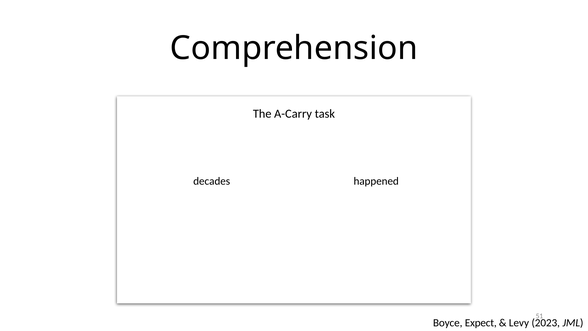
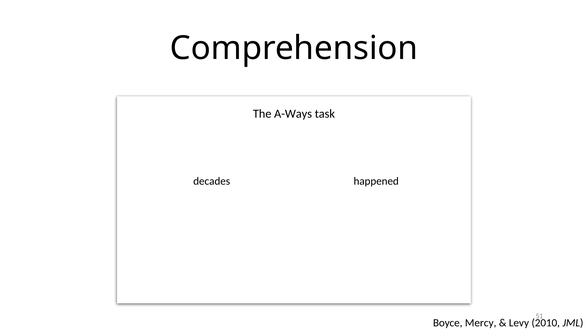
A-Carry: A-Carry -> A-Ways
Expect: Expect -> Mercy
2023: 2023 -> 2010
